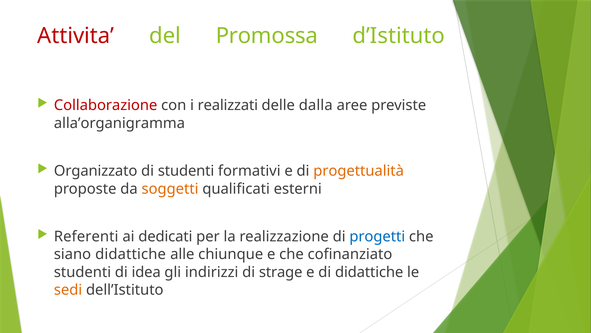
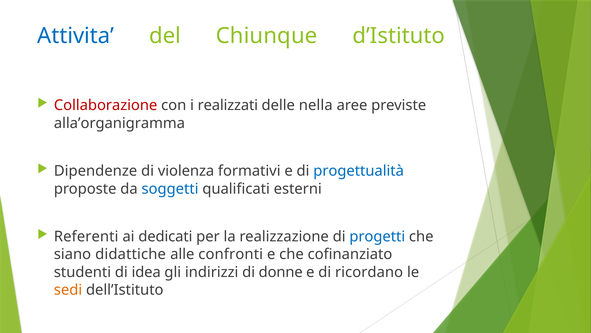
Attivita colour: red -> blue
Promossa: Promossa -> Chiunque
dalla: dalla -> nella
Organizzato: Organizzato -> Dipendenze
di studenti: studenti -> violenza
progettualità colour: orange -> blue
soggetti colour: orange -> blue
chiunque: chiunque -> confronti
strage: strage -> donne
di didattiche: didattiche -> ricordano
